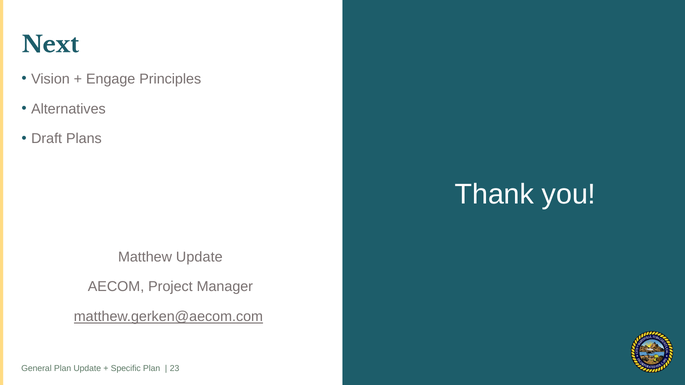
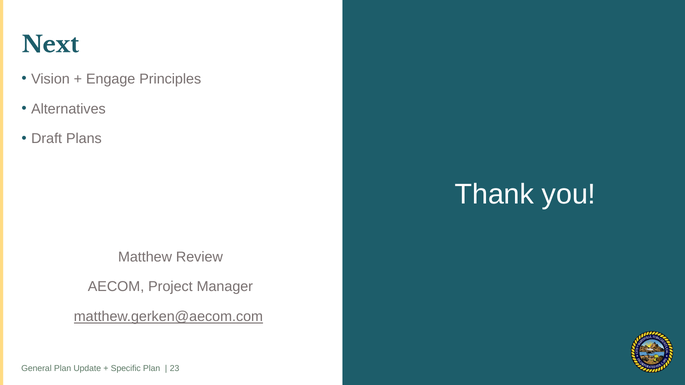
Matthew Update: Update -> Review
